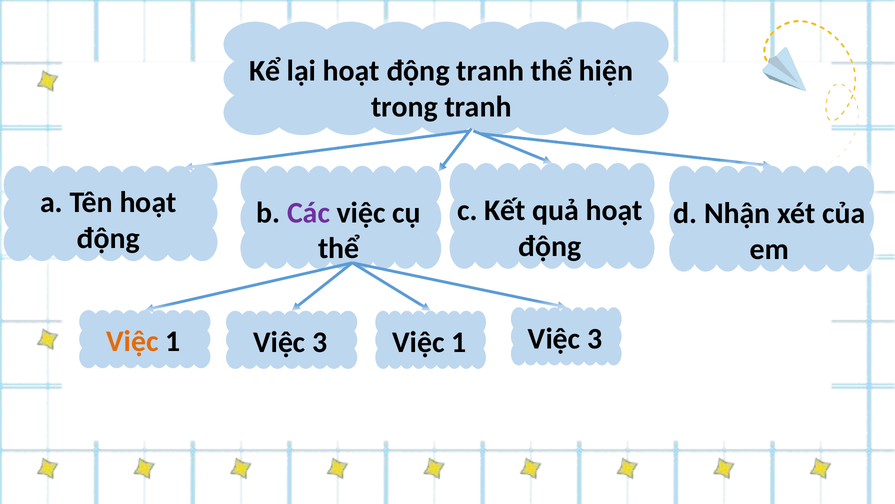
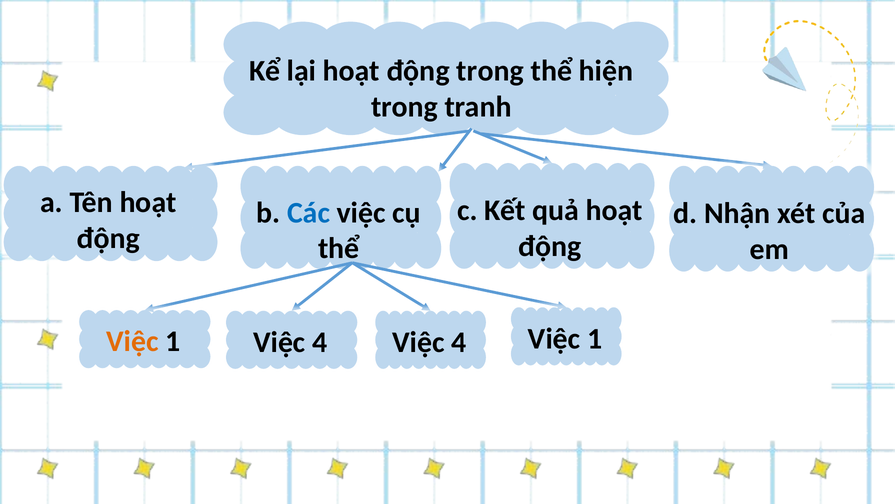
động tranh: tranh -> trong
Các colour: purple -> blue
3 at (320, 342): 3 -> 4
1 at (459, 342): 1 -> 4
3 at (595, 338): 3 -> 1
